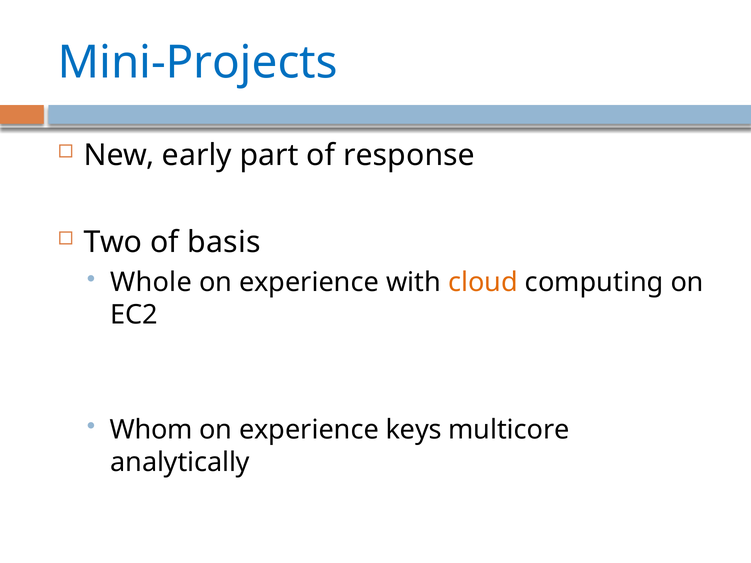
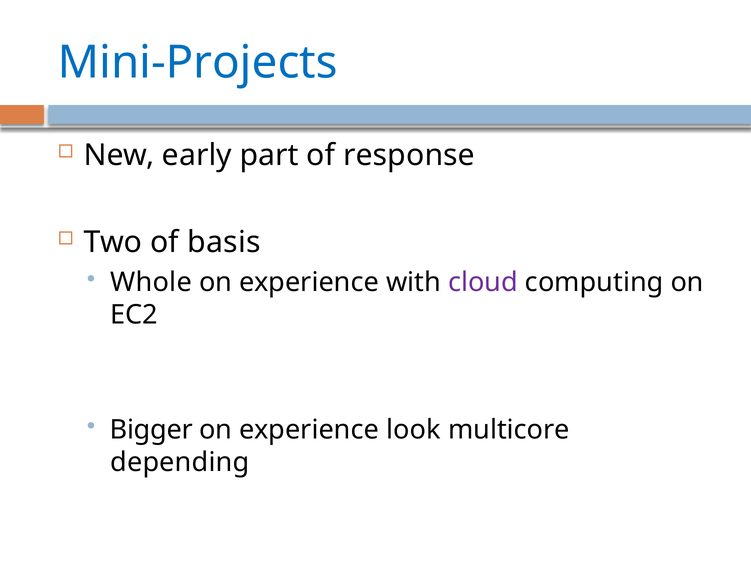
cloud colour: orange -> purple
Whom: Whom -> Bigger
keys: keys -> look
analytically: analytically -> depending
